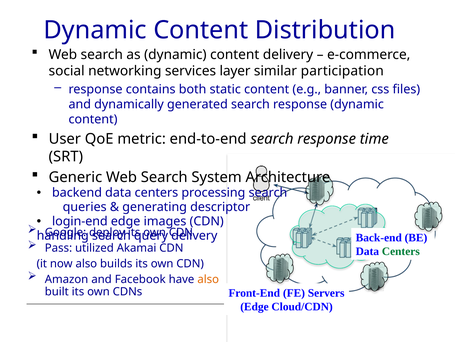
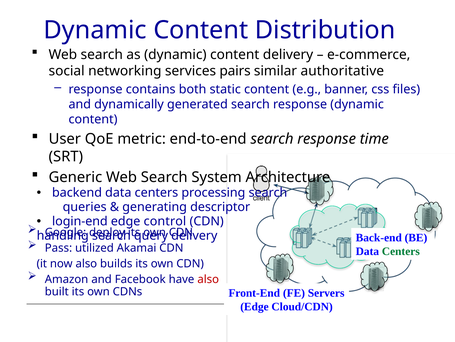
layer: layer -> pairs
participation: participation -> authoritative
images: images -> control
also at (208, 279) colour: orange -> red
